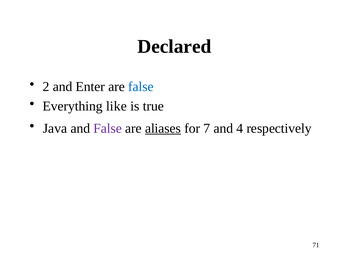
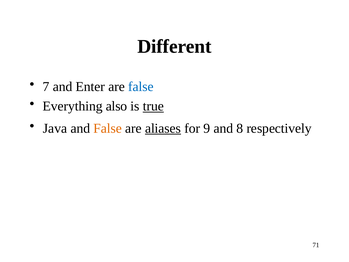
Declared: Declared -> Different
2: 2 -> 7
like: like -> also
true underline: none -> present
False at (108, 128) colour: purple -> orange
7: 7 -> 9
4: 4 -> 8
